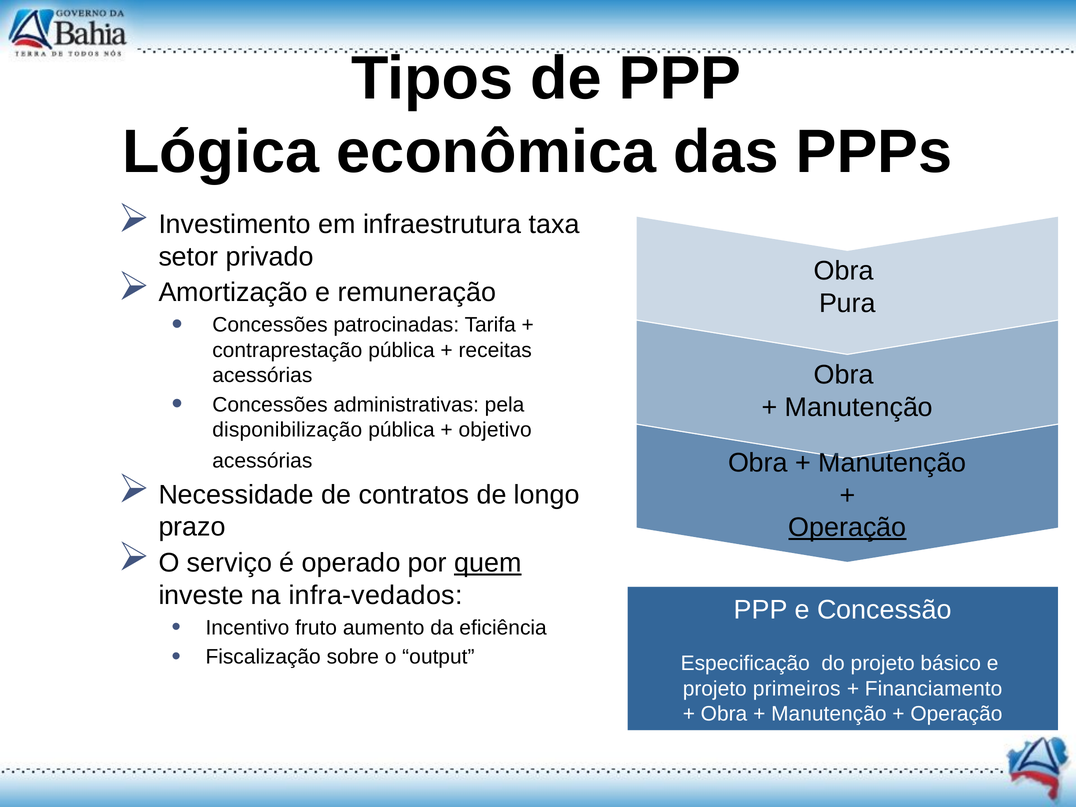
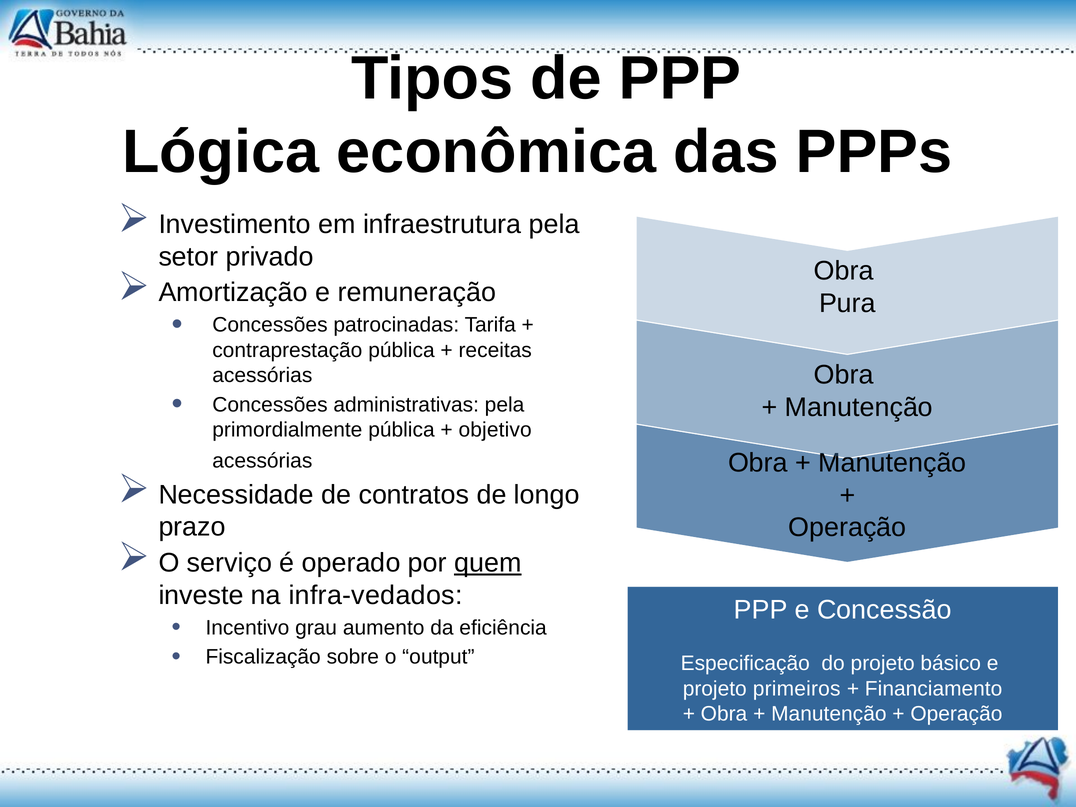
infraestrutura taxa: taxa -> pela
disponibilização: disponibilização -> primordialmente
Operação at (847, 527) underline: present -> none
fruto: fruto -> grau
